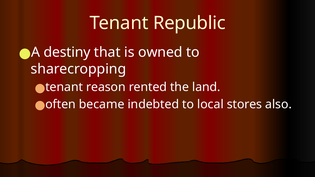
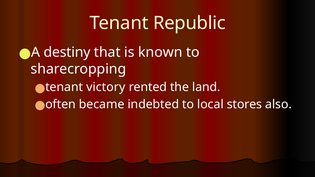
owned: owned -> known
reason: reason -> victory
